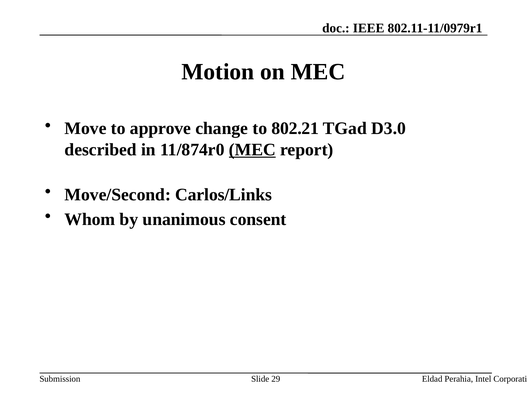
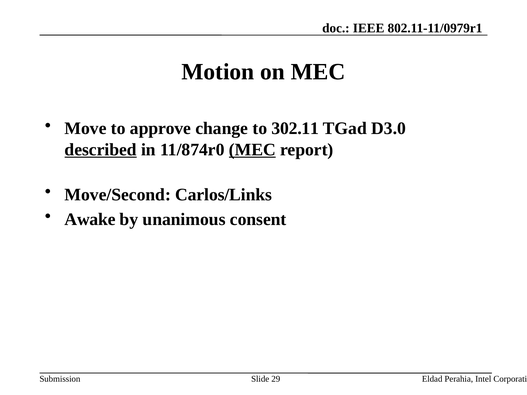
802.21: 802.21 -> 302.11
described underline: none -> present
Whom: Whom -> Awake
